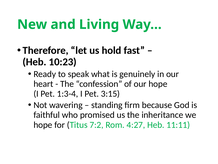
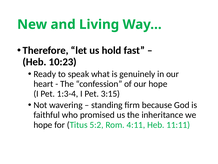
7:2: 7:2 -> 5:2
4:27: 4:27 -> 4:11
